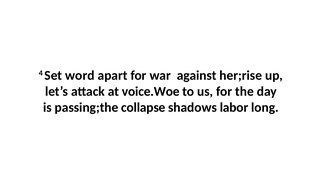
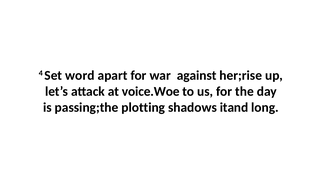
collapse: collapse -> plotting
labor: labor -> itand
